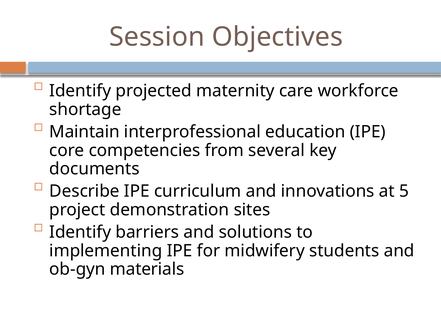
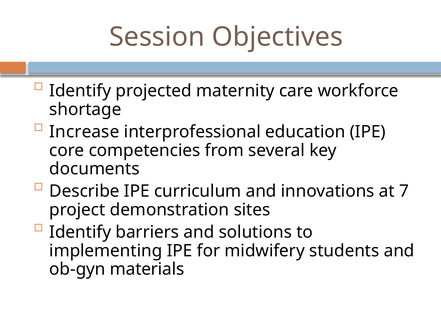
Maintain: Maintain -> Increase
5: 5 -> 7
